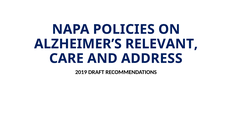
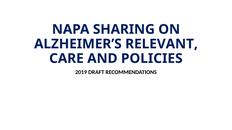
POLICIES: POLICIES -> SHARING
ADDRESS: ADDRESS -> POLICIES
